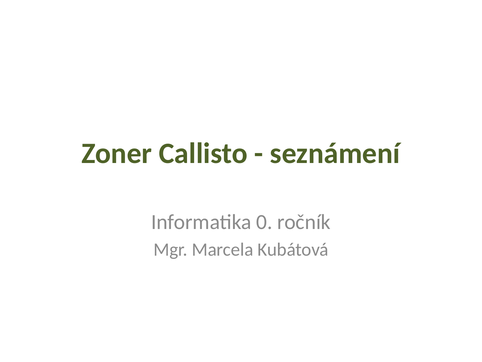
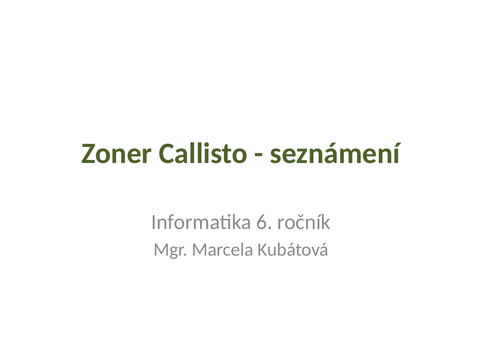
0: 0 -> 6
